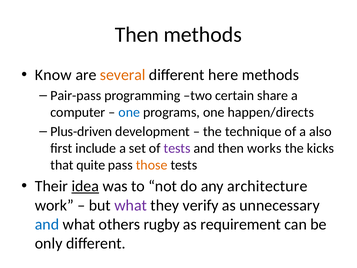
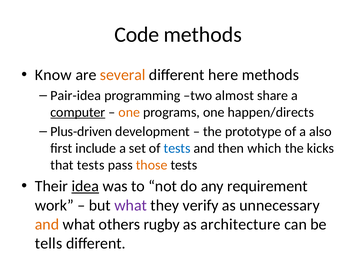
Then at (137, 35): Then -> Code
Pair-pass: Pair-pass -> Pair-idea
certain: certain -> almost
computer underline: none -> present
one at (129, 112) colour: blue -> orange
technique: technique -> prototype
tests at (177, 148) colour: purple -> blue
works: works -> which
that quite: quite -> tests
architecture: architecture -> requirement
and at (47, 224) colour: blue -> orange
requirement: requirement -> architecture
only: only -> tells
